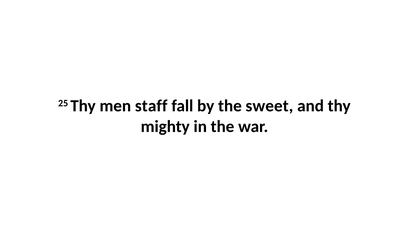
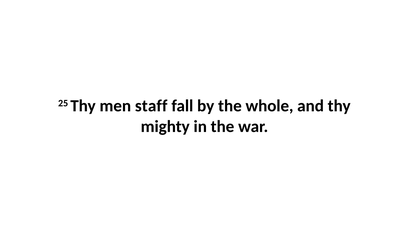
sweet: sweet -> whole
